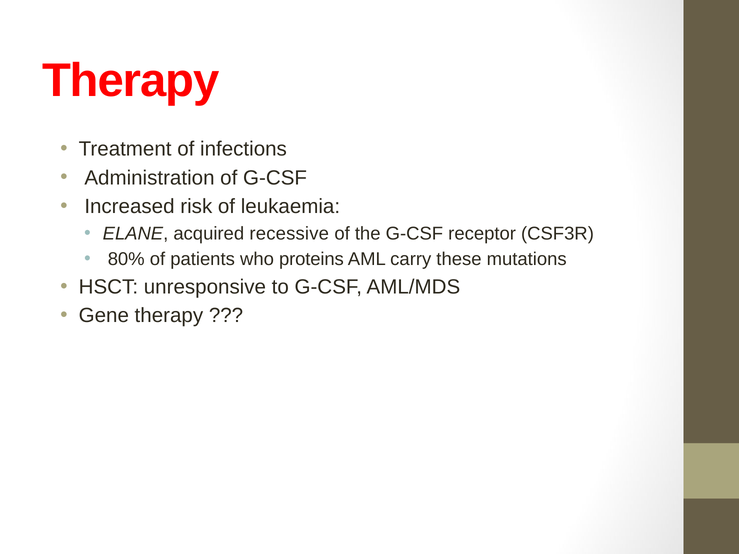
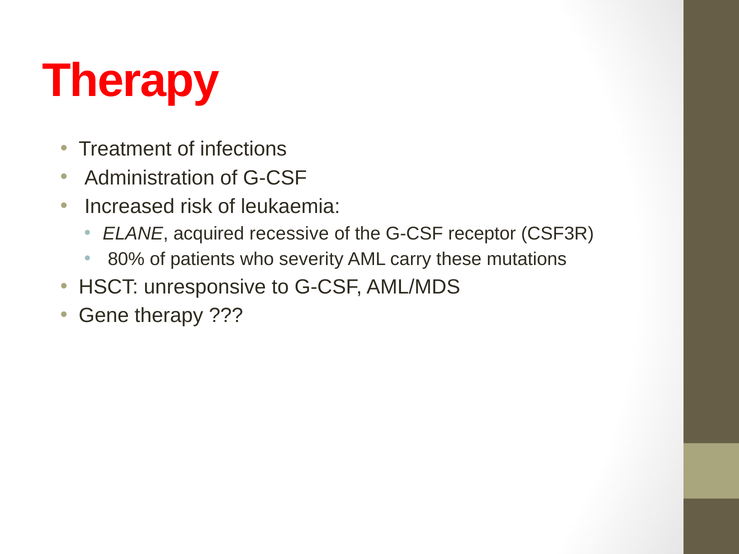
proteins: proteins -> severity
